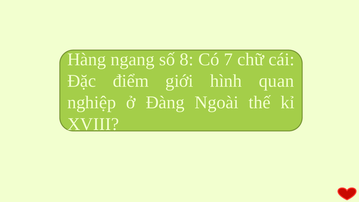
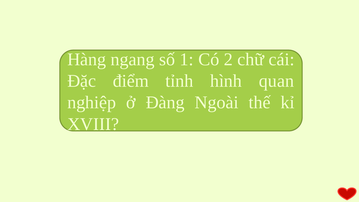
8: 8 -> 1
7: 7 -> 2
giới: giới -> tỉnh
